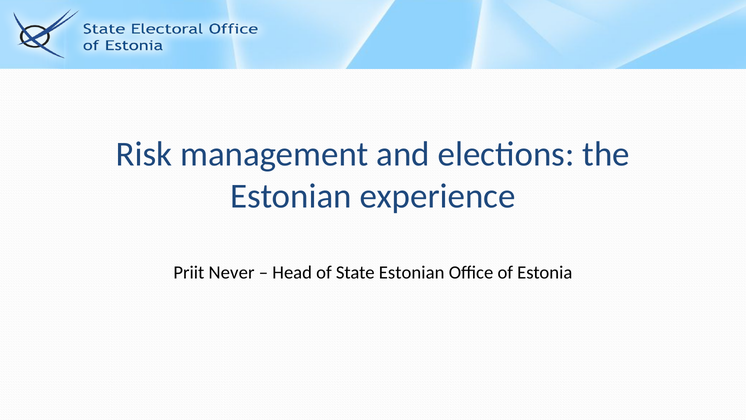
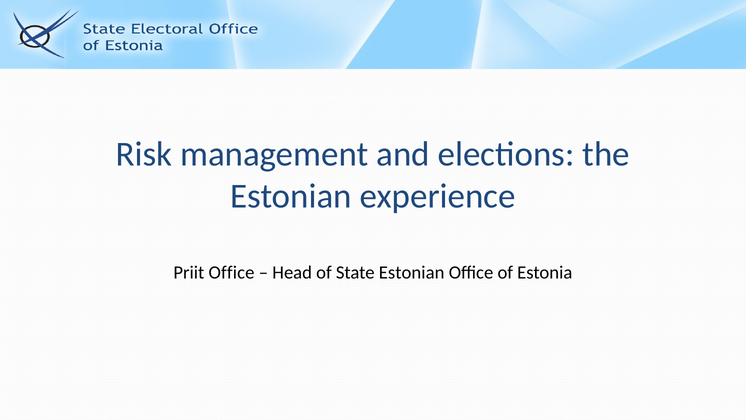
Priit Never: Never -> Office
